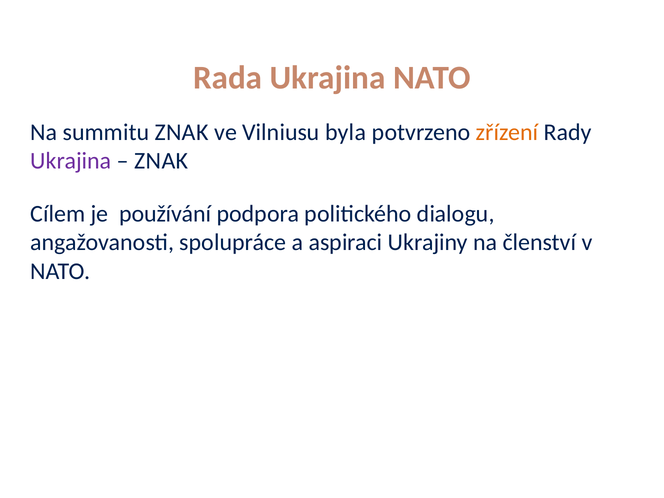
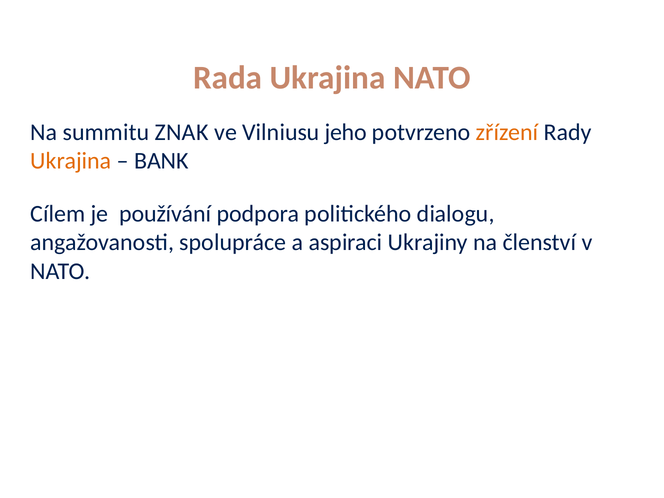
byla: byla -> jeho
Ukrajina at (71, 161) colour: purple -> orange
ZNAK at (161, 161): ZNAK -> BANK
